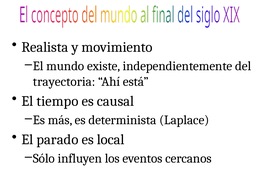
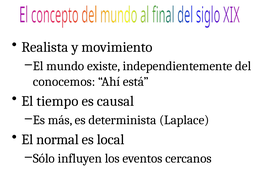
trayectoria: trayectoria -> conocemos
parado: parado -> normal
